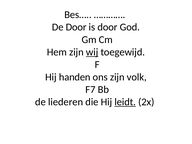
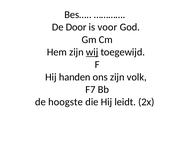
is door: door -> voor
liederen: liederen -> hoogste
leidt underline: present -> none
